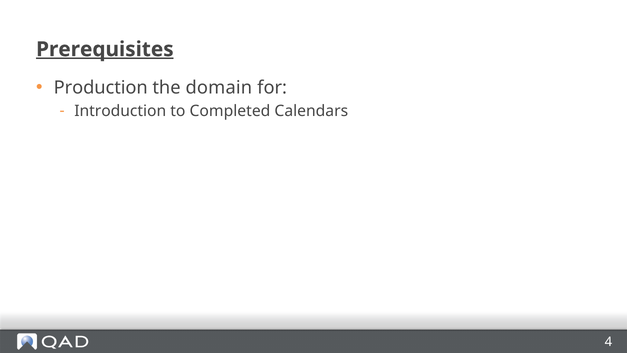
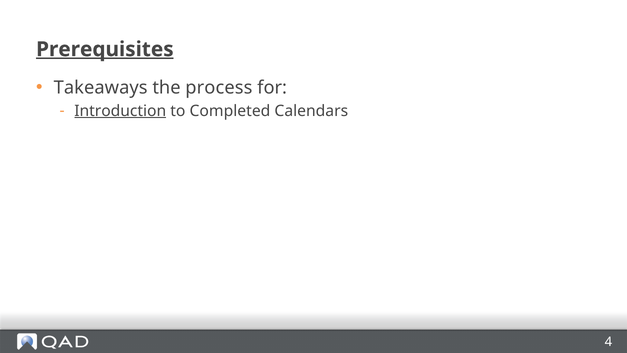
Production: Production -> Takeaways
domain: domain -> process
Introduction underline: none -> present
